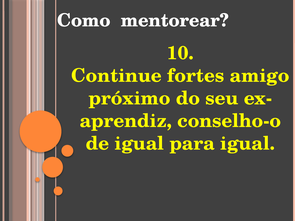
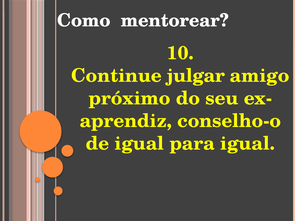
fortes: fortes -> julgar
